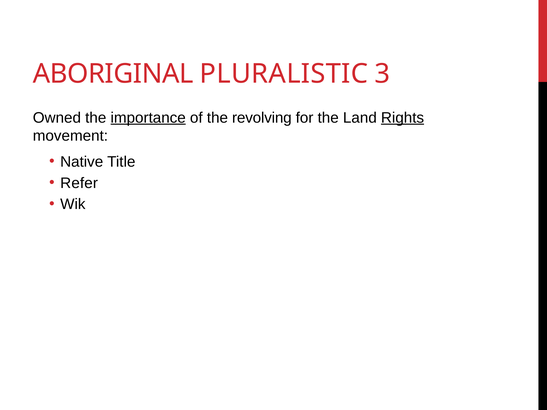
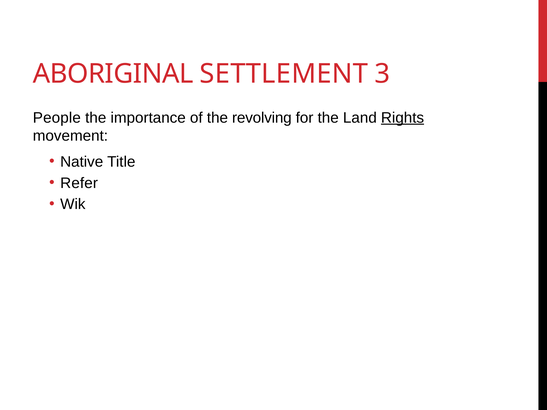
PLURALISTIC: PLURALISTIC -> SETTLEMENT
Owned: Owned -> People
importance underline: present -> none
